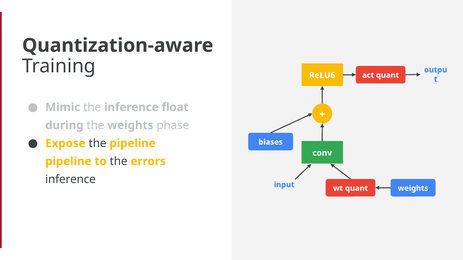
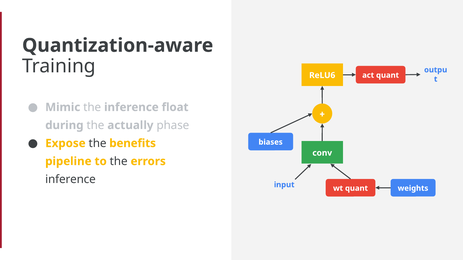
the weights: weights -> actually
the pipeline: pipeline -> benefits
